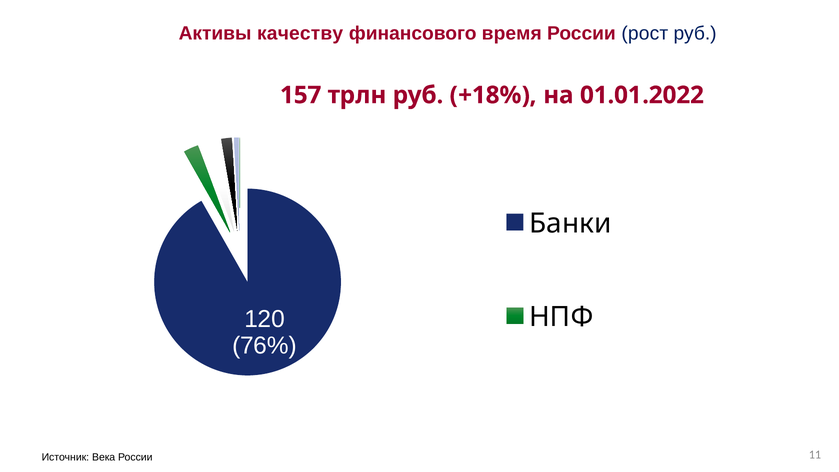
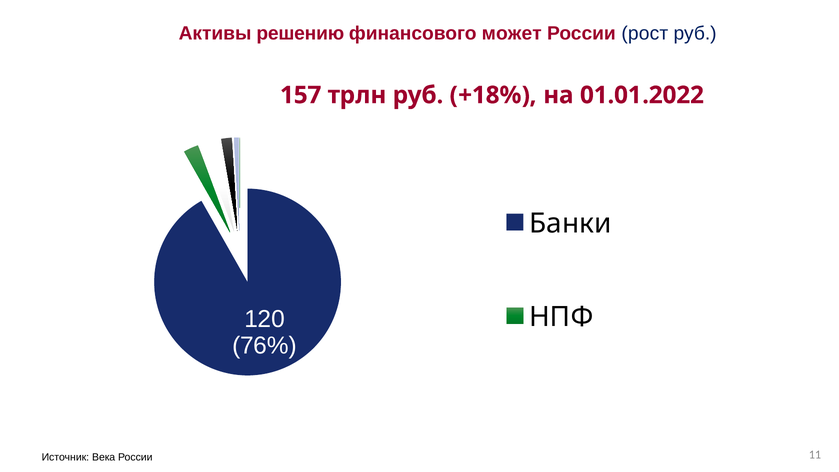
качеству: качеству -> решению
время: время -> может
